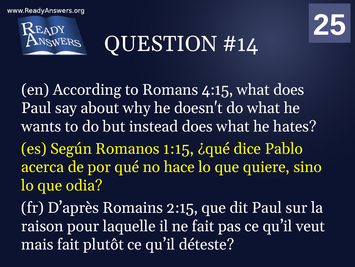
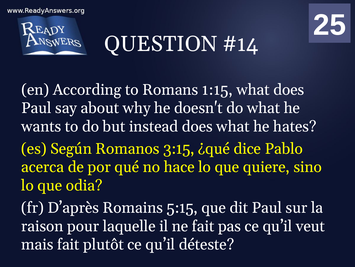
4:15: 4:15 -> 1:15
1:15: 1:15 -> 3:15
2:15: 2:15 -> 5:15
